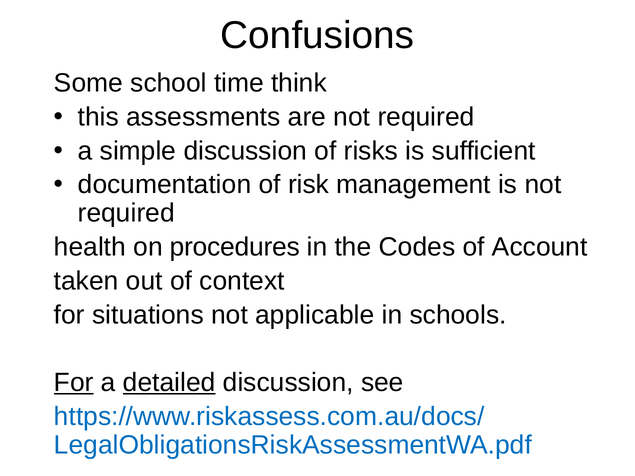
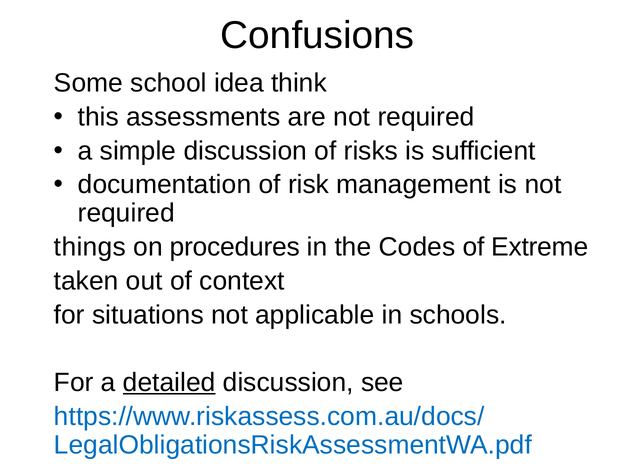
time: time -> idea
health: health -> things
Account: Account -> Extreme
For at (74, 383) underline: present -> none
